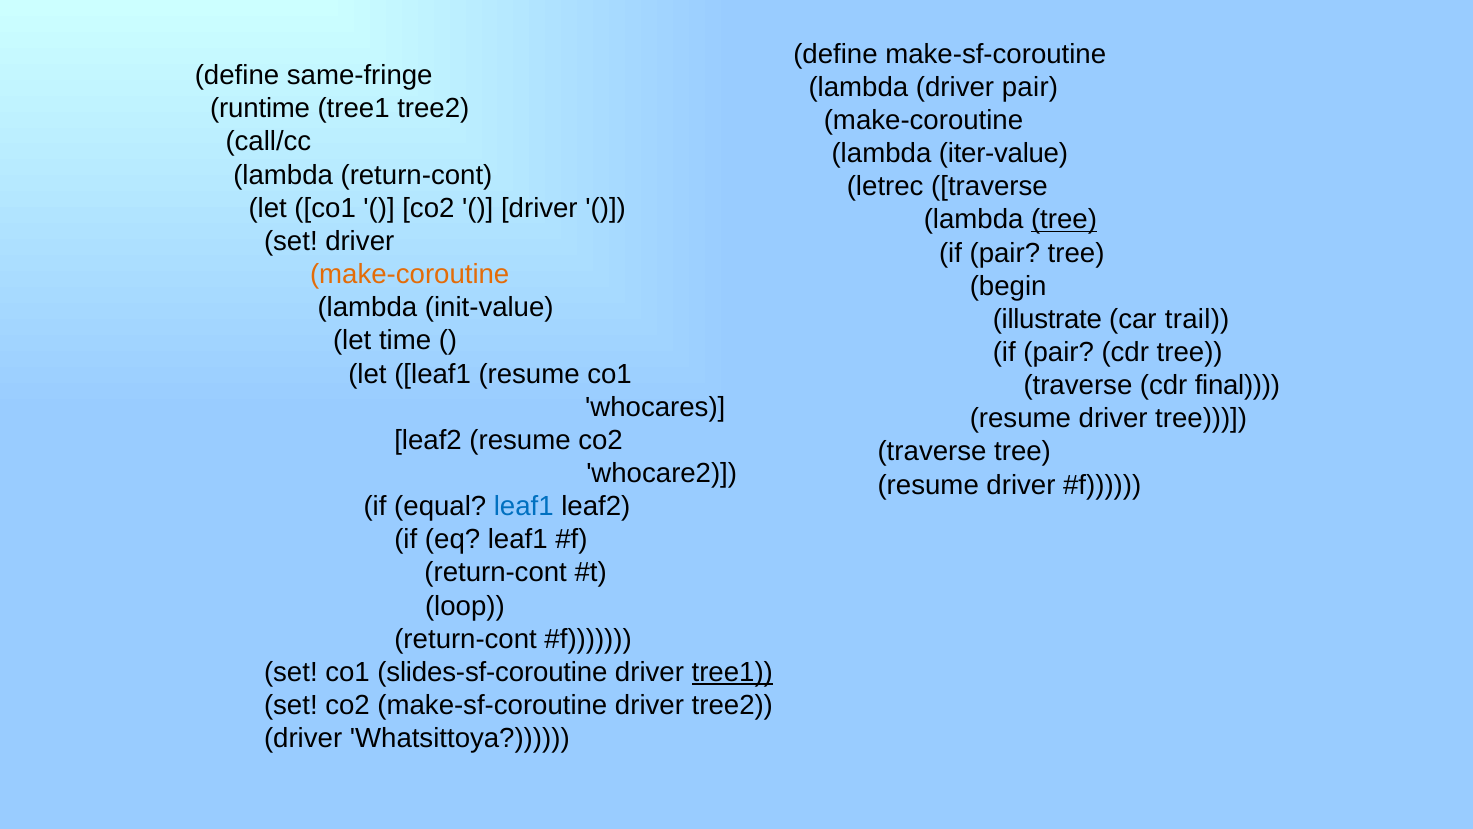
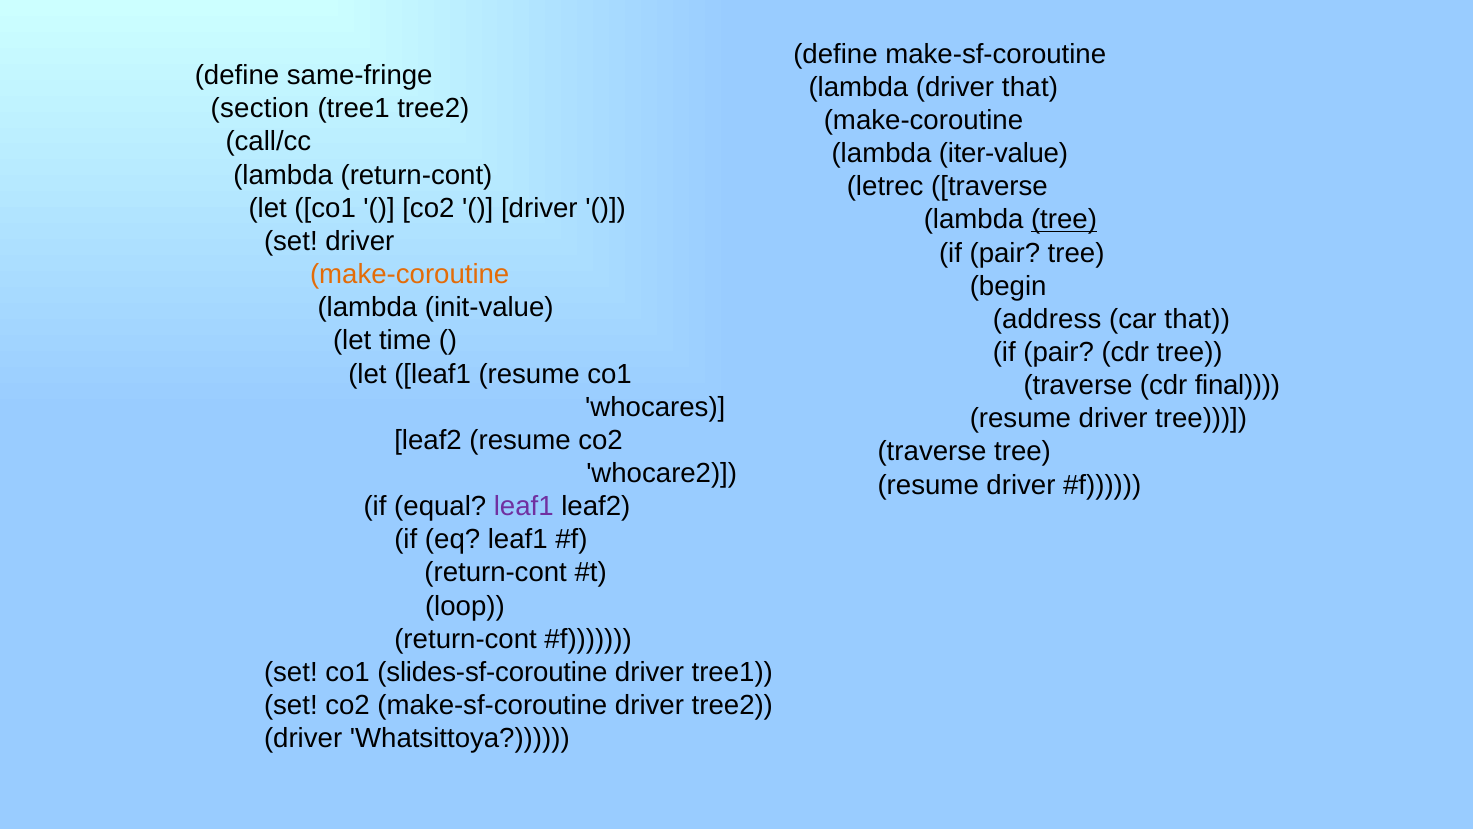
driver pair: pair -> that
runtime: runtime -> section
illustrate: illustrate -> address
car trail: trail -> that
leaf1 at (524, 506) colour: blue -> purple
tree1 at (732, 672) underline: present -> none
